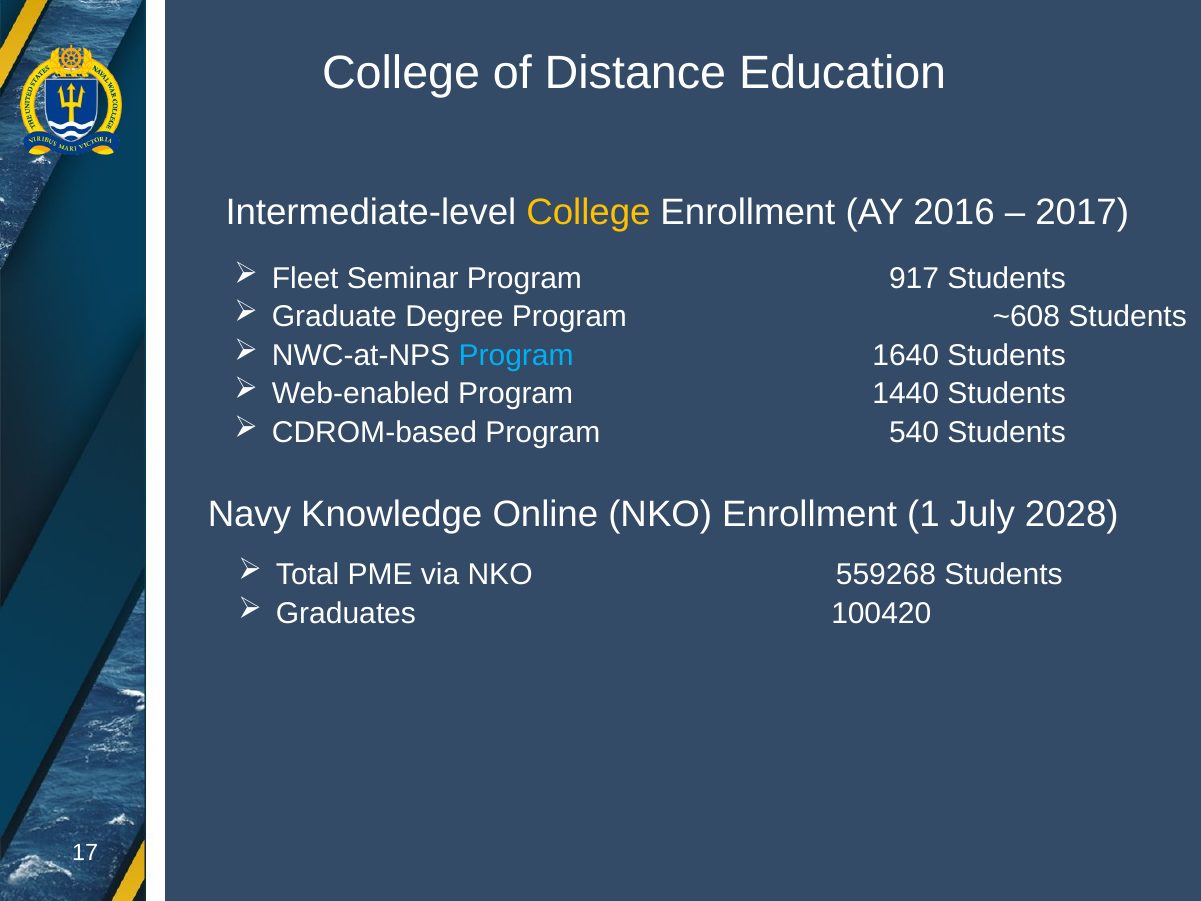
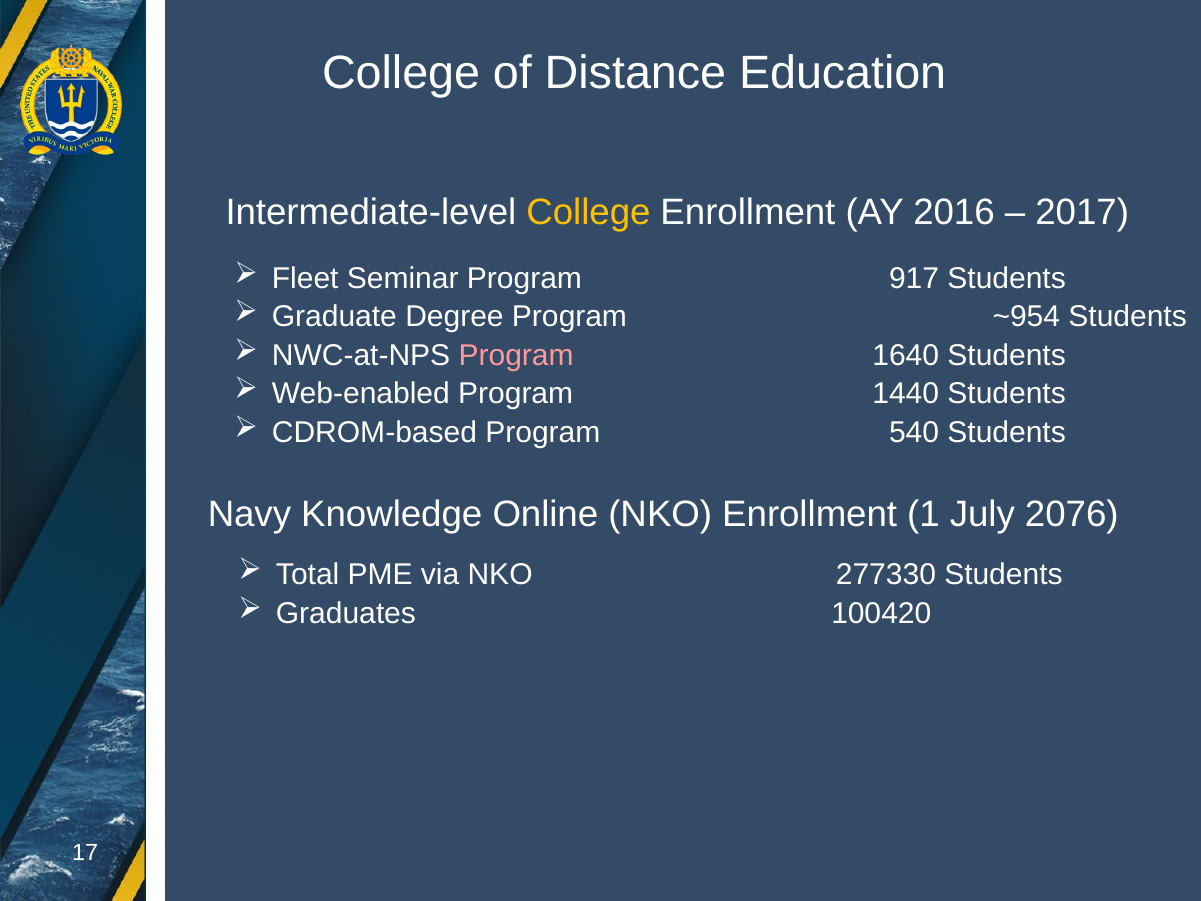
~608: ~608 -> ~954
Program at (516, 355) colour: light blue -> pink
2028: 2028 -> 2076
559268: 559268 -> 277330
